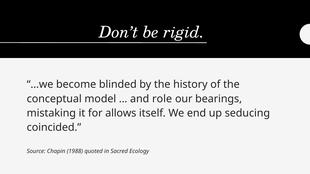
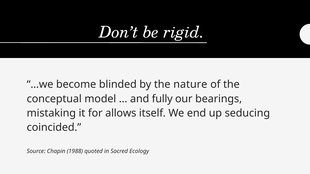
history: history -> nature
role: role -> fully
